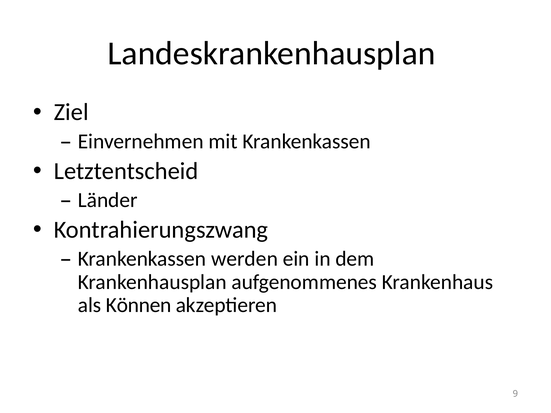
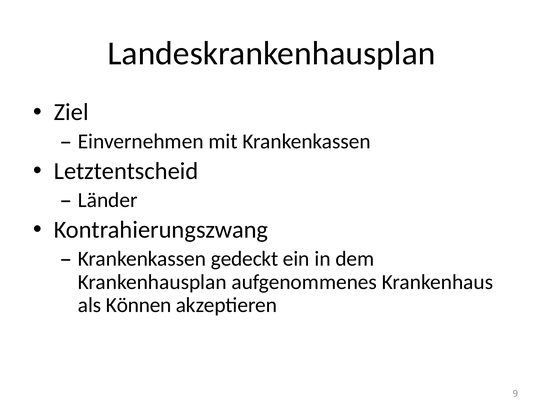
werden: werden -> gedeckt
